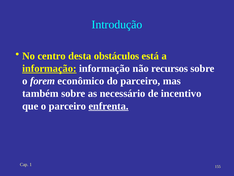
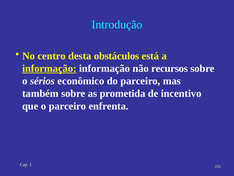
forem: forem -> sérios
necessário: necessário -> prometida
enfrenta underline: present -> none
